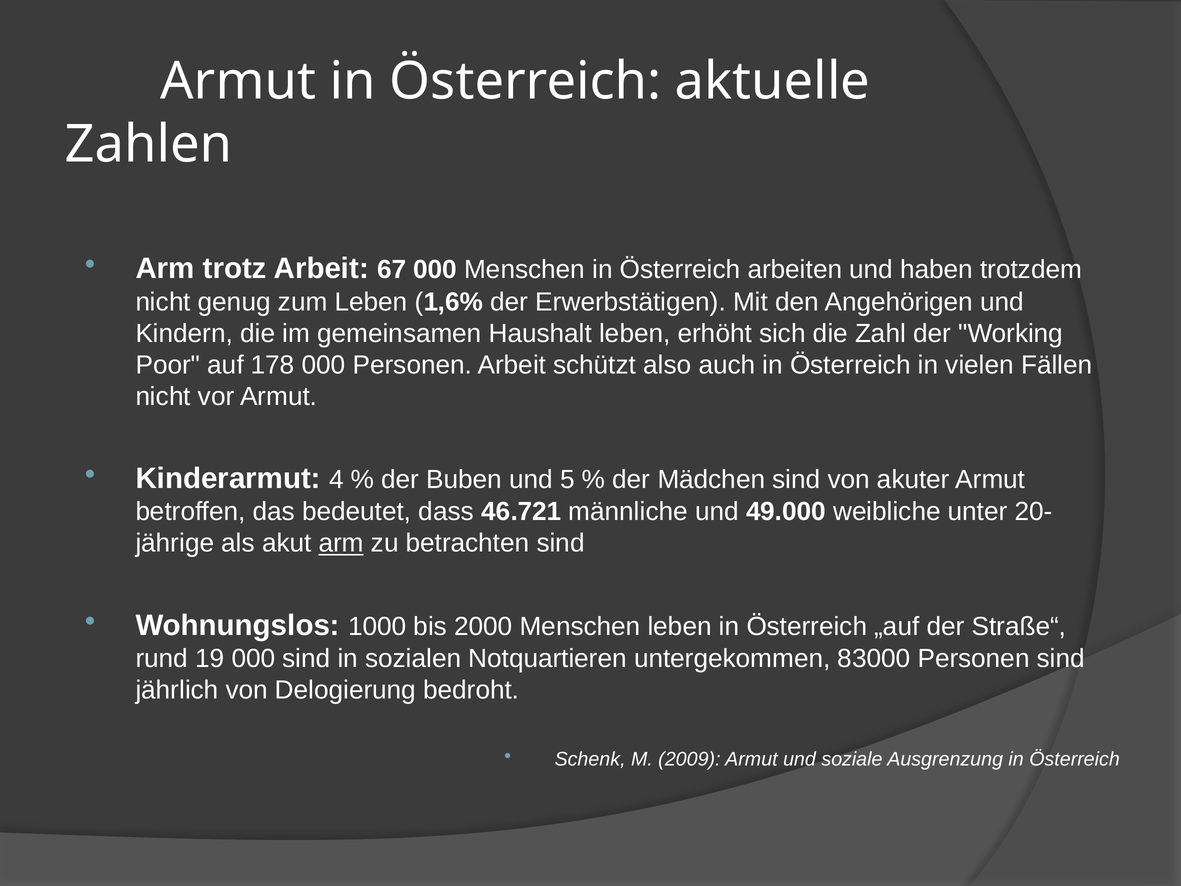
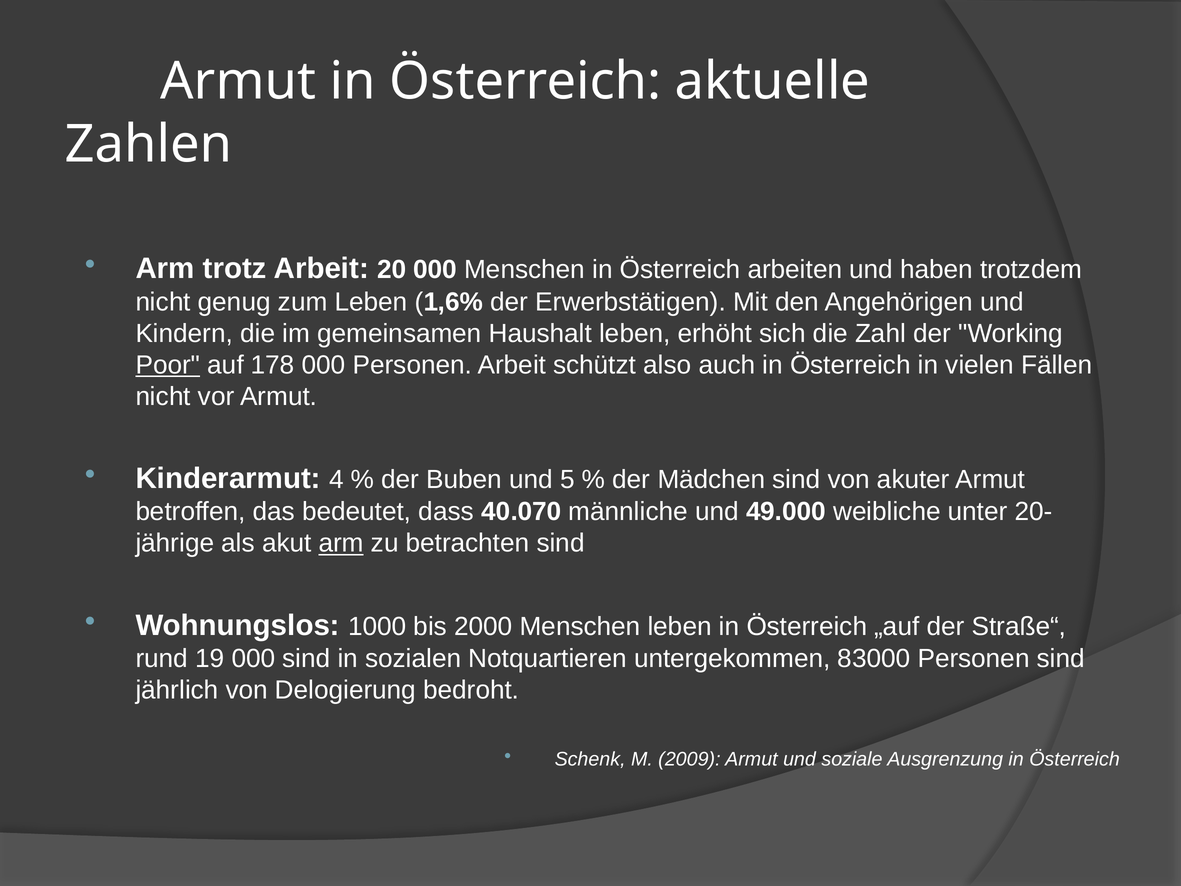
67: 67 -> 20
Poor underline: none -> present
46.721: 46.721 -> 40.070
